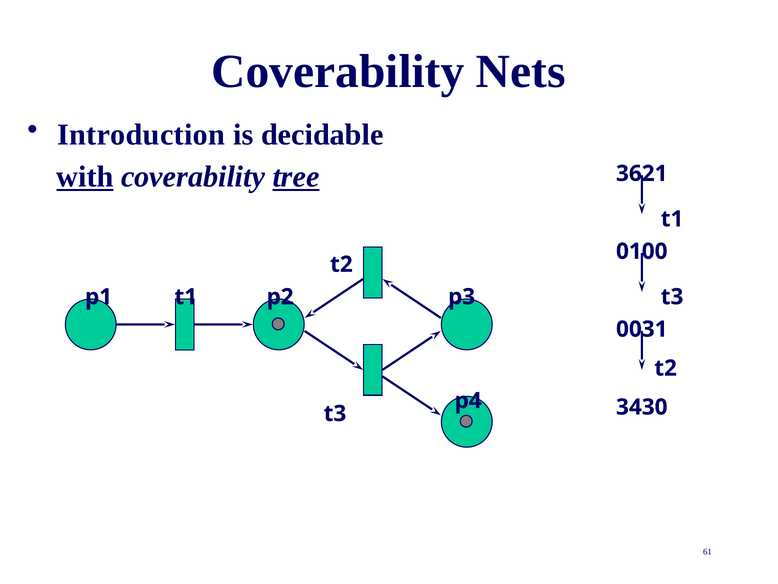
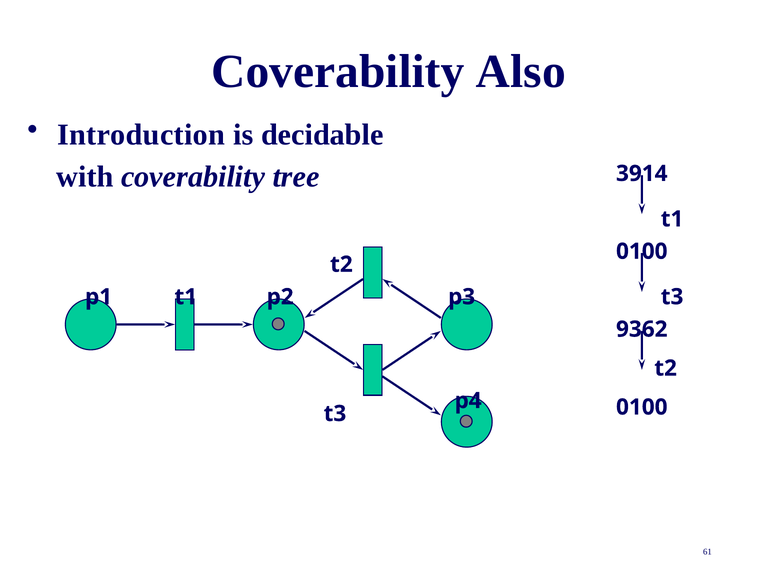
Nets: Nets -> Also
with underline: present -> none
tree underline: present -> none
3621: 3621 -> 3914
0031: 0031 -> 9362
3430 at (642, 407): 3430 -> 0100
